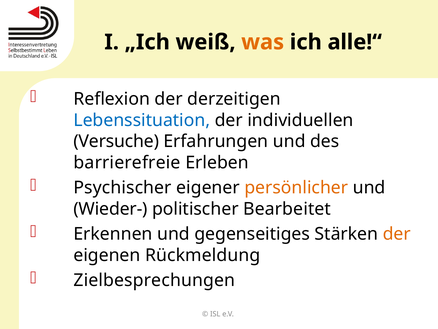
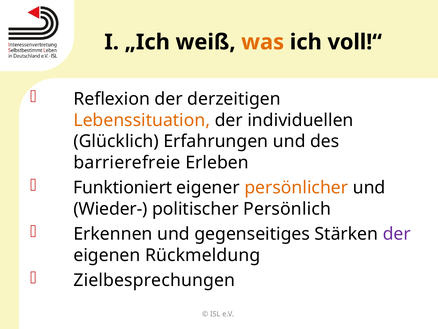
alle!“: alle!“ -> voll!“
Lebenssituation colour: blue -> orange
Versuche: Versuche -> Glücklich
Psychischer: Psychischer -> Funktioniert
Bearbeitet: Bearbeitet -> Persönlich
der at (397, 234) colour: orange -> purple
